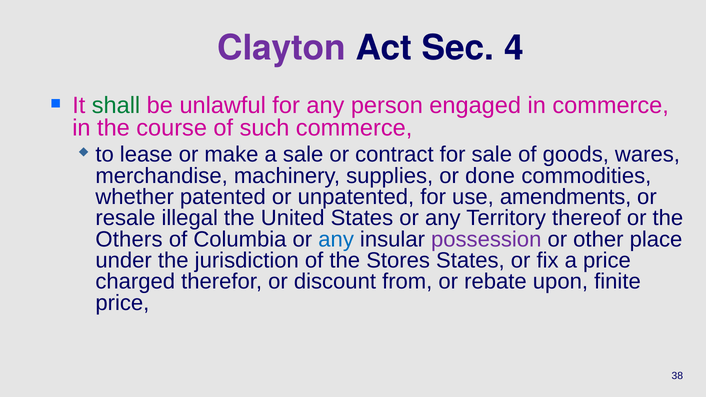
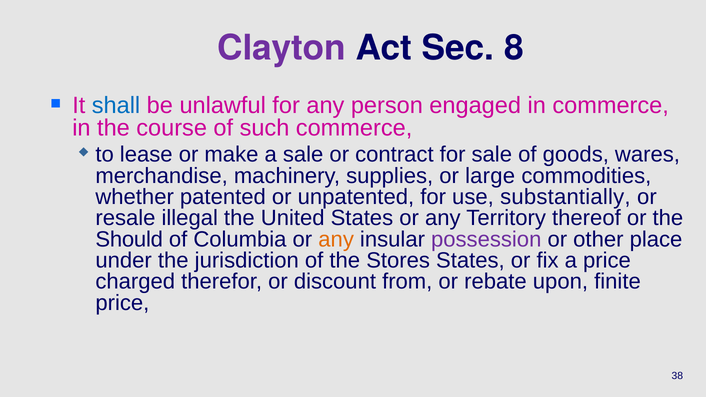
4: 4 -> 8
shall colour: green -> blue
done: done -> large
amendments: amendments -> substantially
Others: Others -> Should
any at (336, 239) colour: blue -> orange
